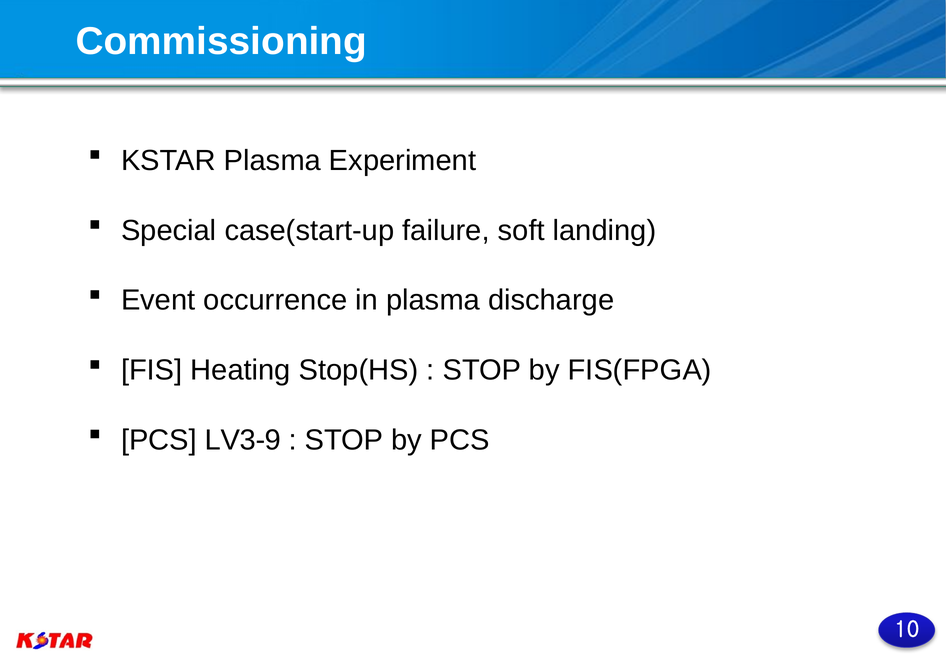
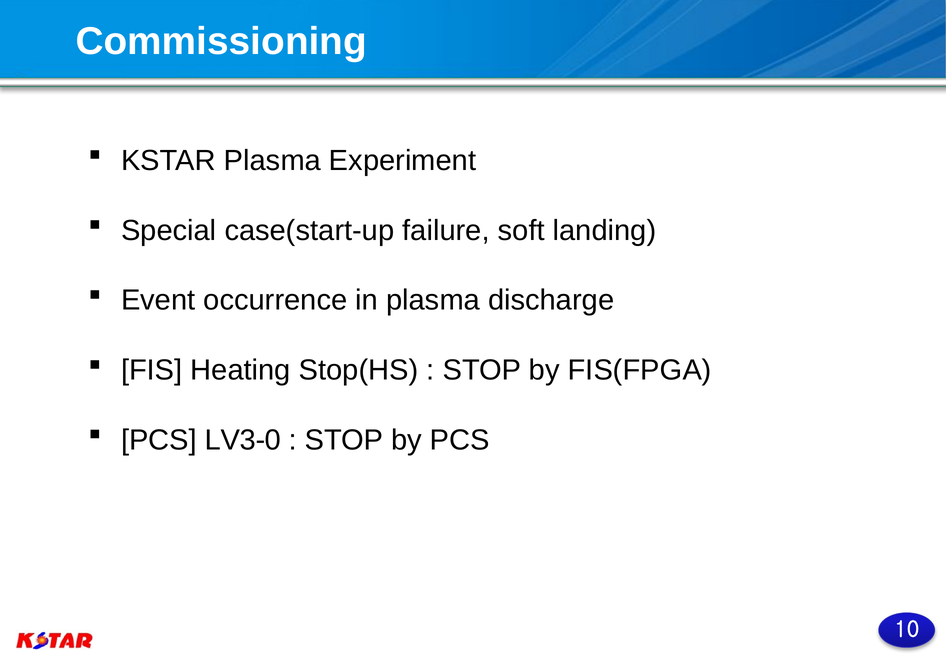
LV3-9: LV3-9 -> LV3-0
